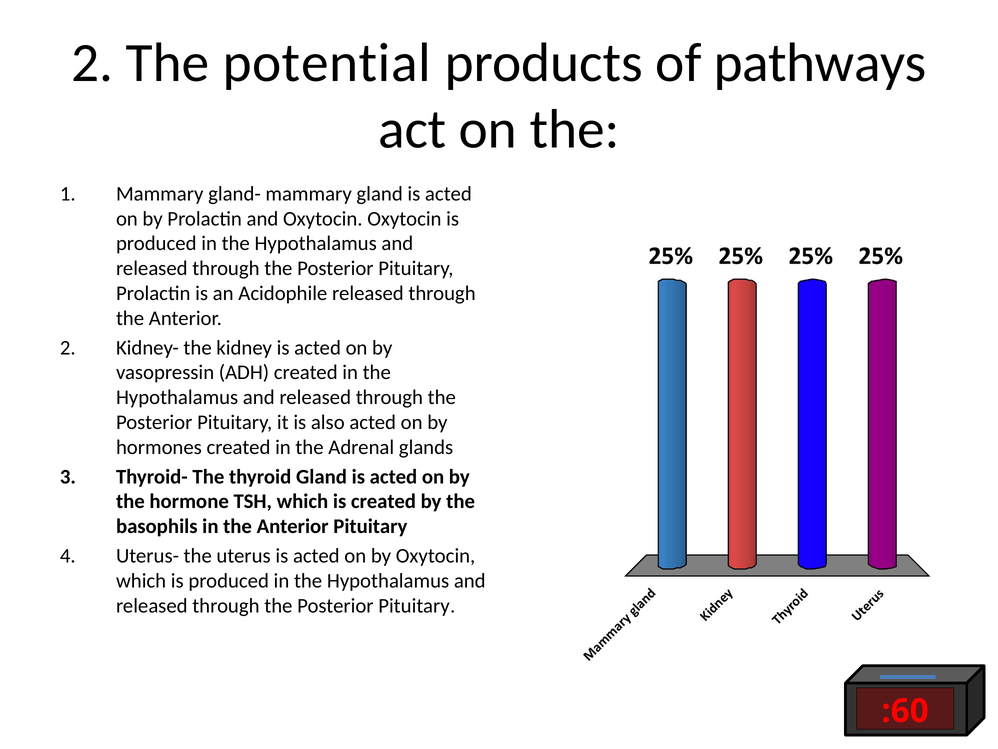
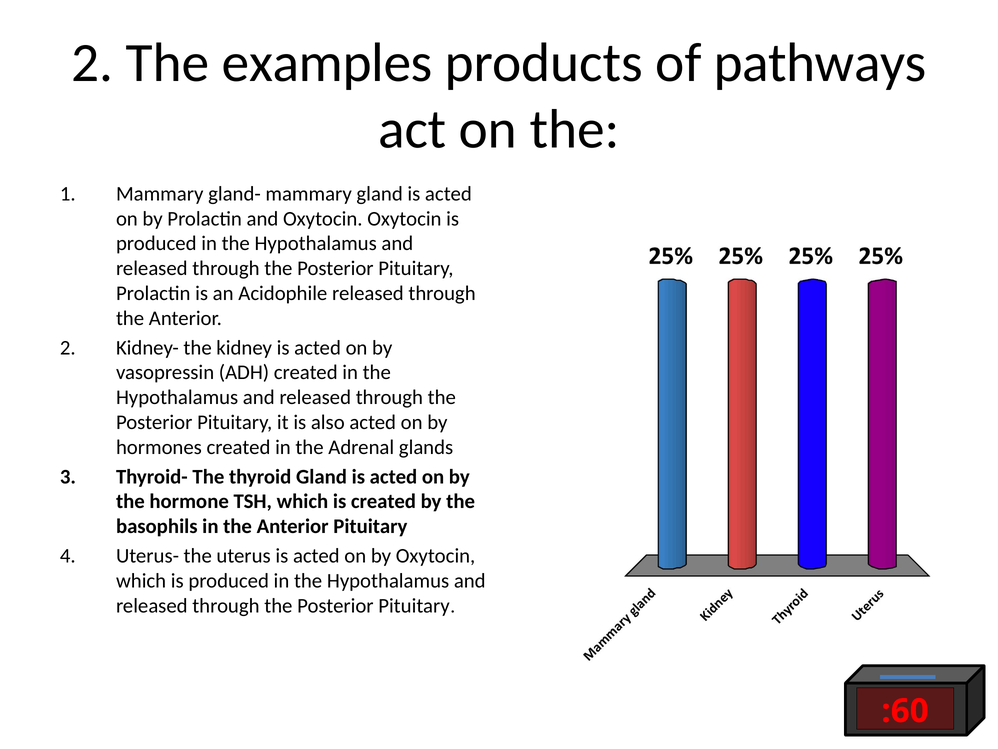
potential: potential -> examples
